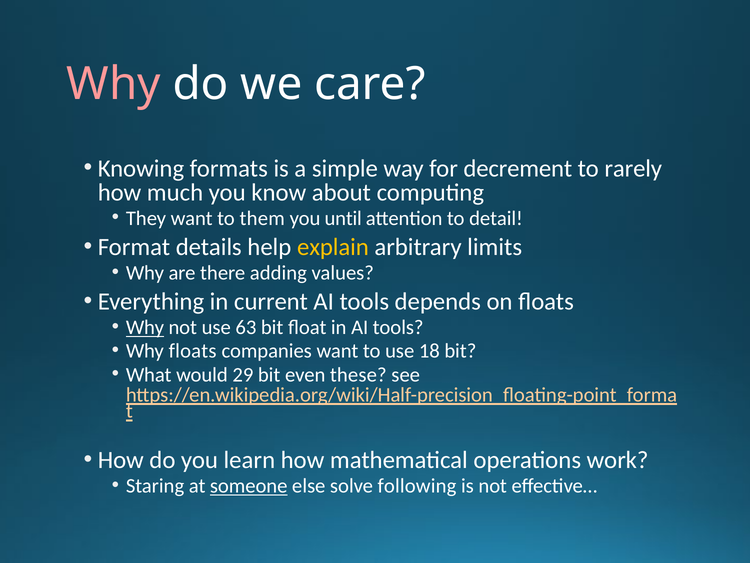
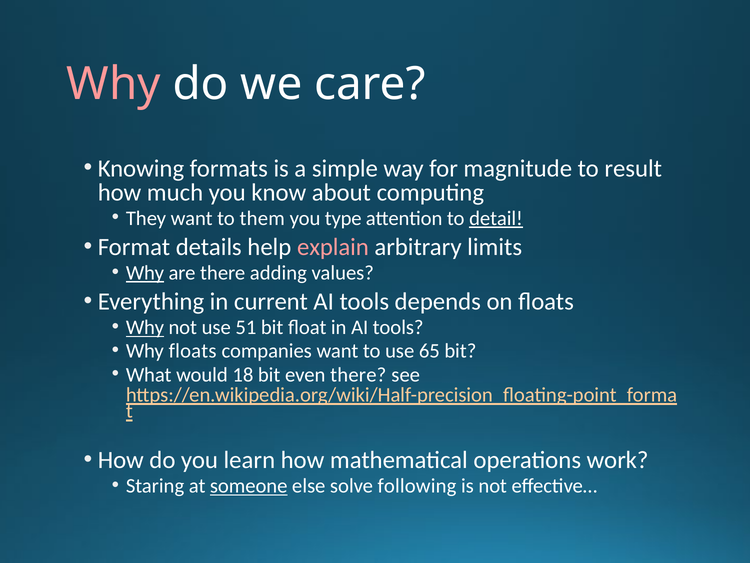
decrement: decrement -> magnitude
rarely: rarely -> result
until: until -> type
detail underline: none -> present
explain colour: yellow -> pink
Why at (145, 273) underline: none -> present
63: 63 -> 51
18: 18 -> 65
29: 29 -> 18
even these: these -> there
